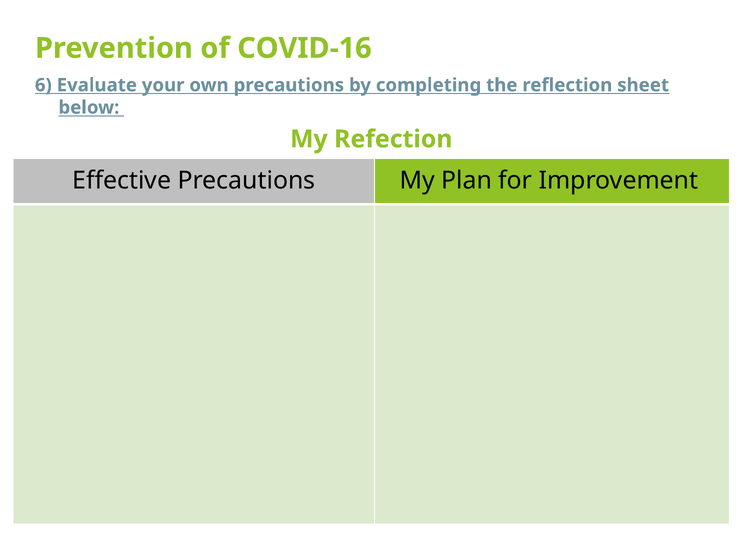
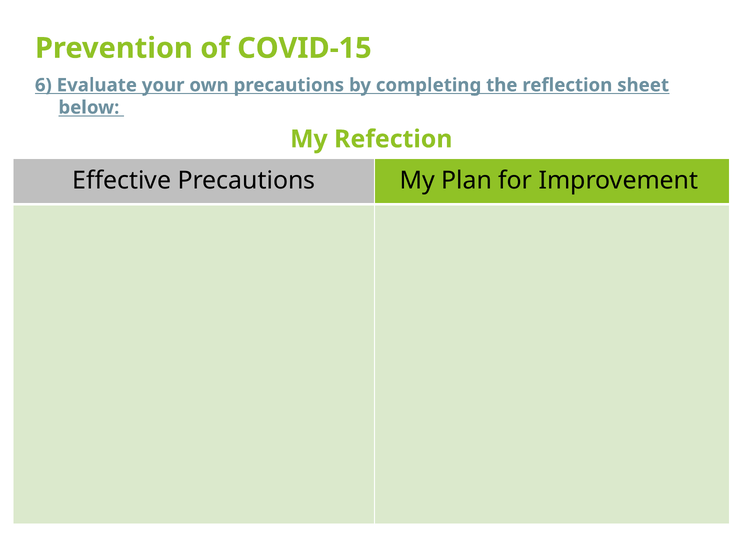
COVID-16: COVID-16 -> COVID-15
